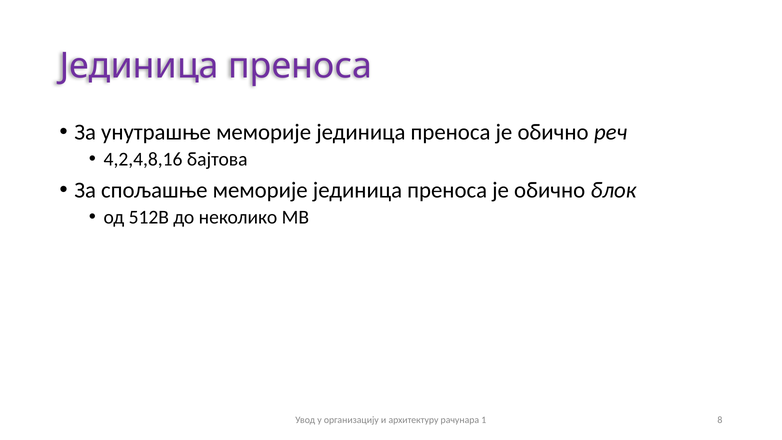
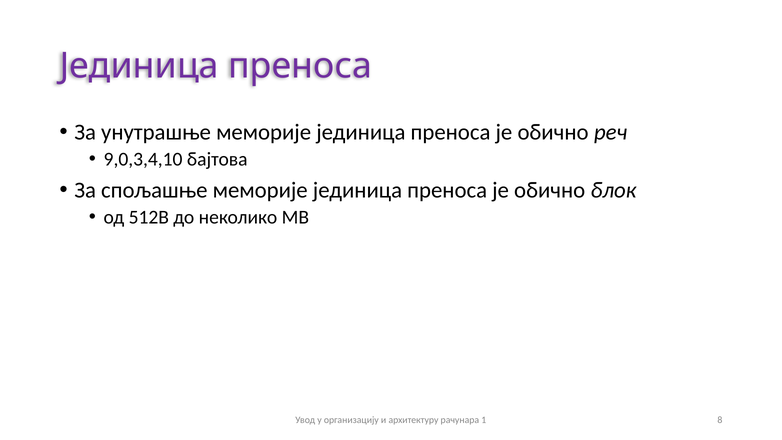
4,2,4,8,16: 4,2,4,8,16 -> 9,0,3,4,10
